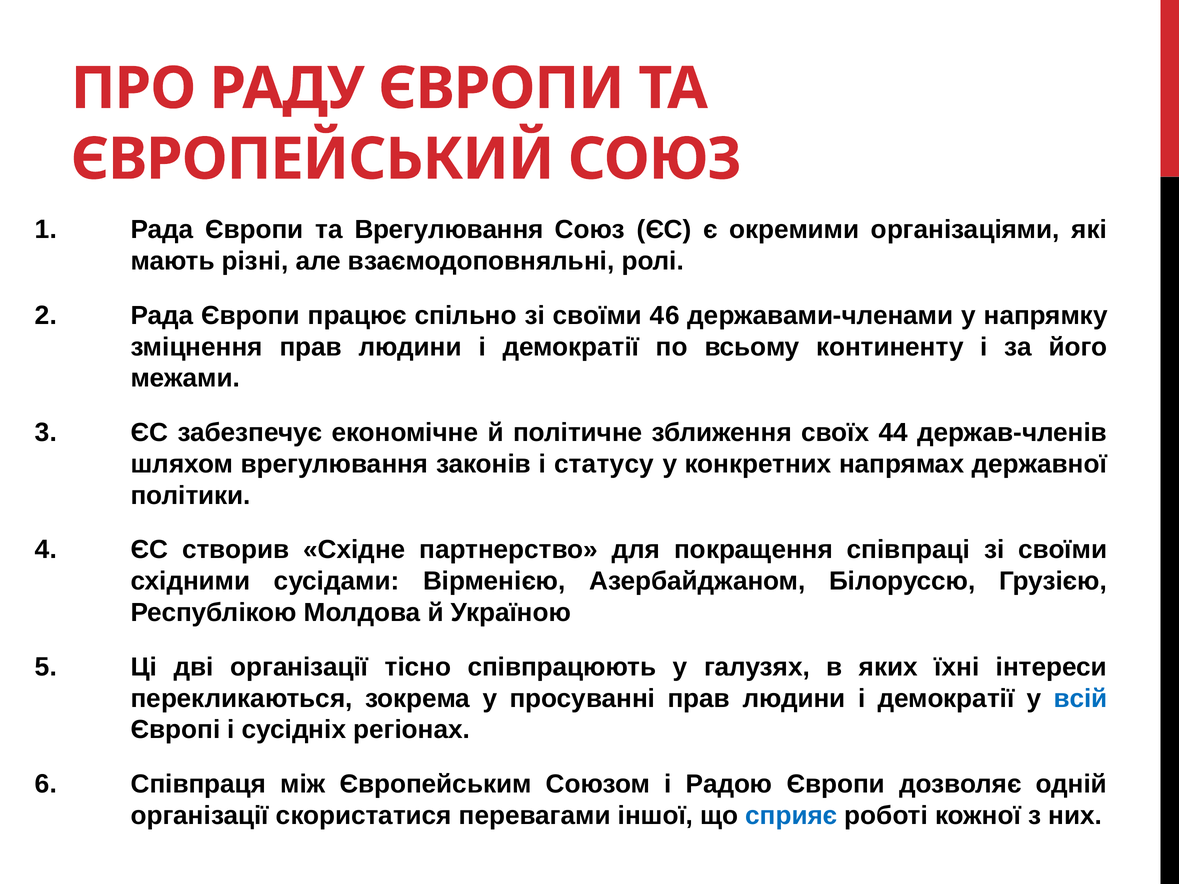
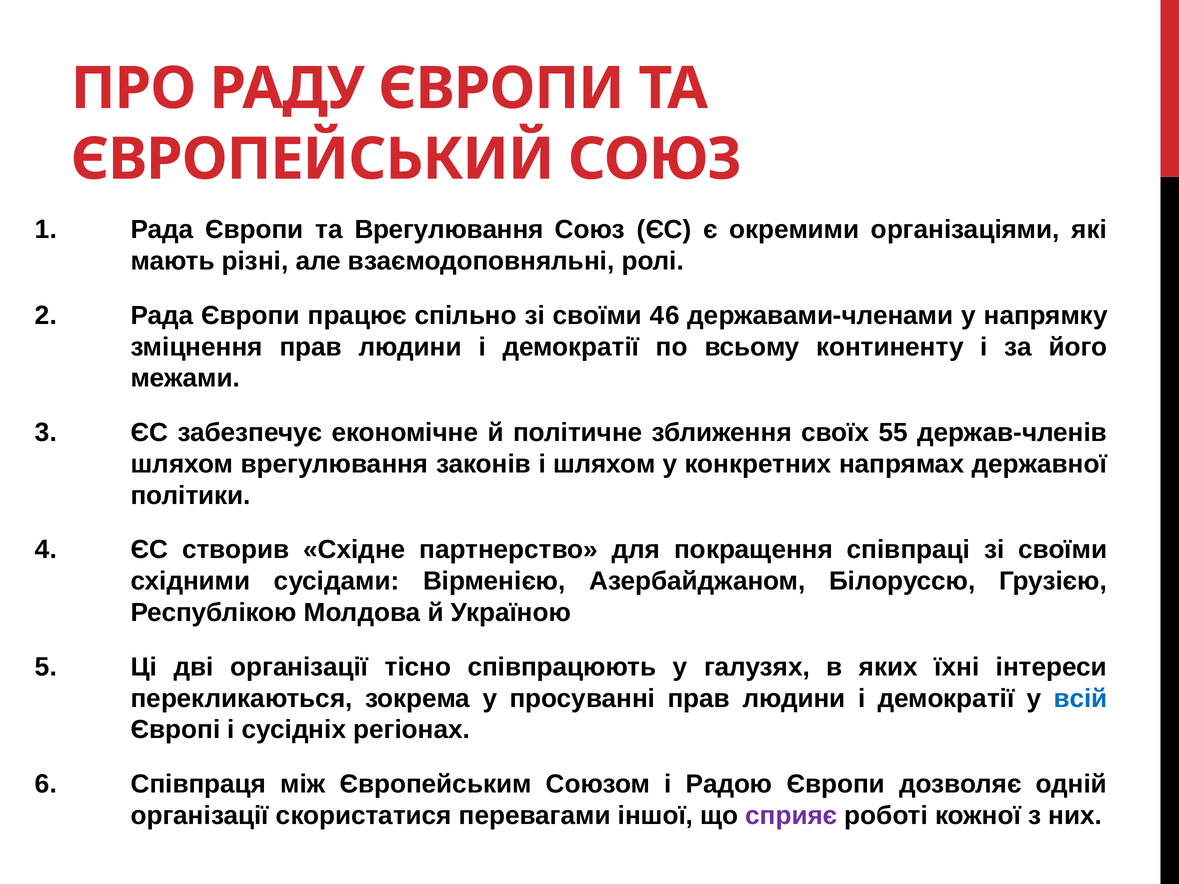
44: 44 -> 55
і статусу: статусу -> шляхом
сприяє colour: blue -> purple
